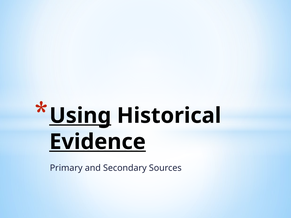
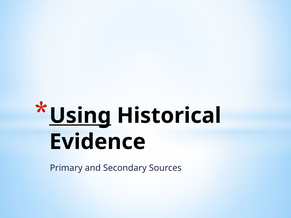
Evidence underline: present -> none
